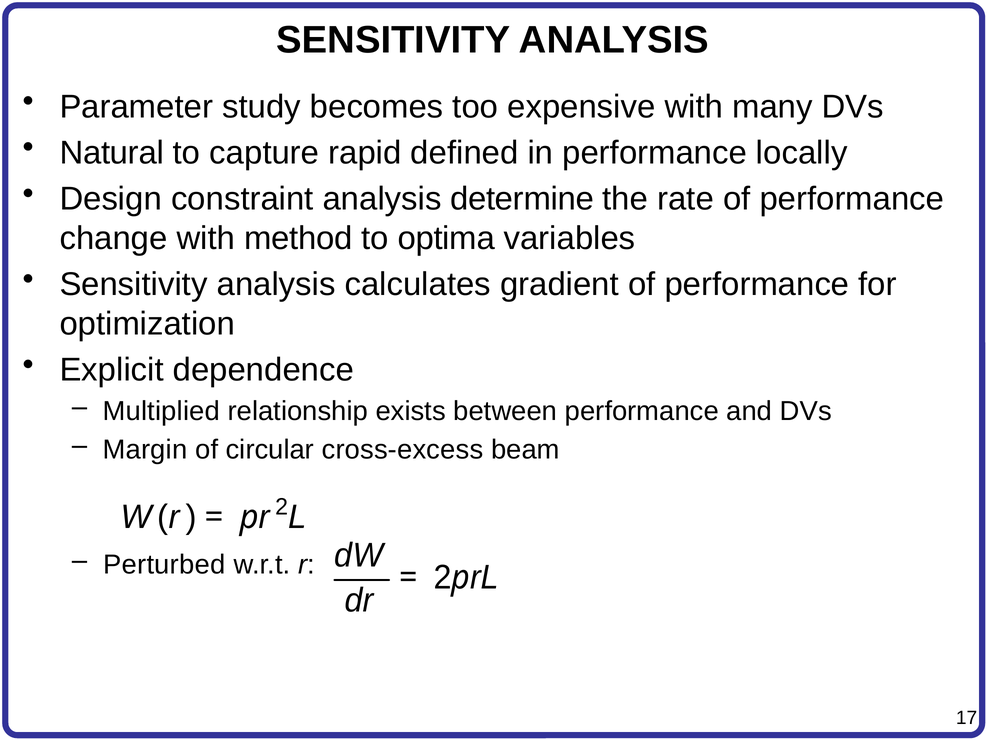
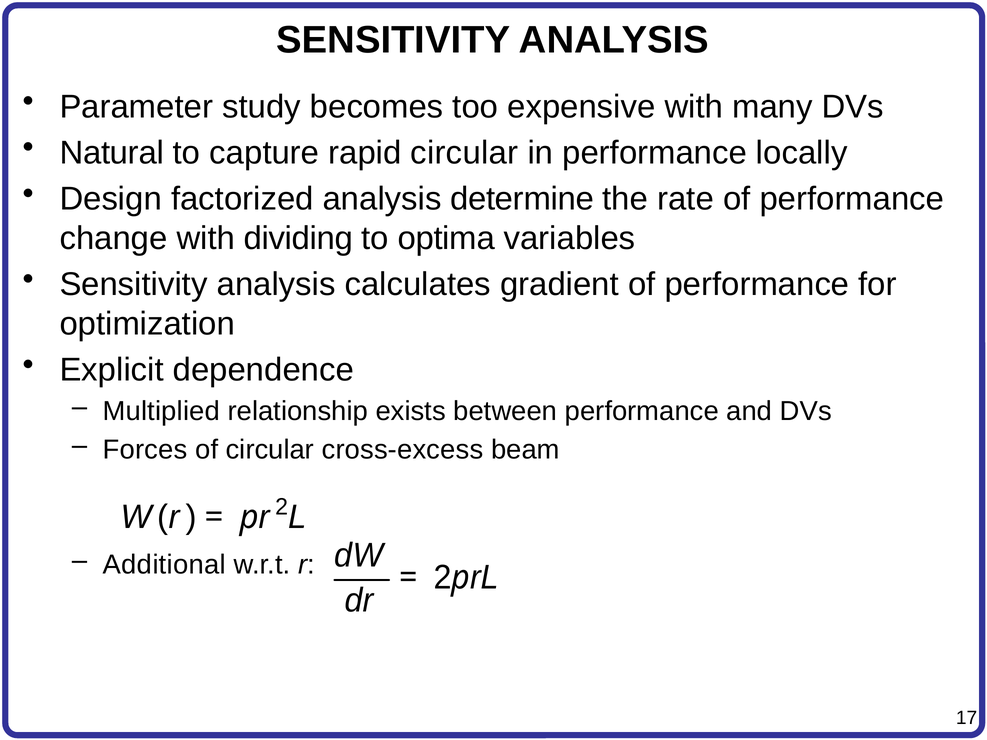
rapid defined: defined -> circular
constraint: constraint -> factorized
method: method -> dividing
Margin: Margin -> Forces
Perturbed: Perturbed -> Additional
